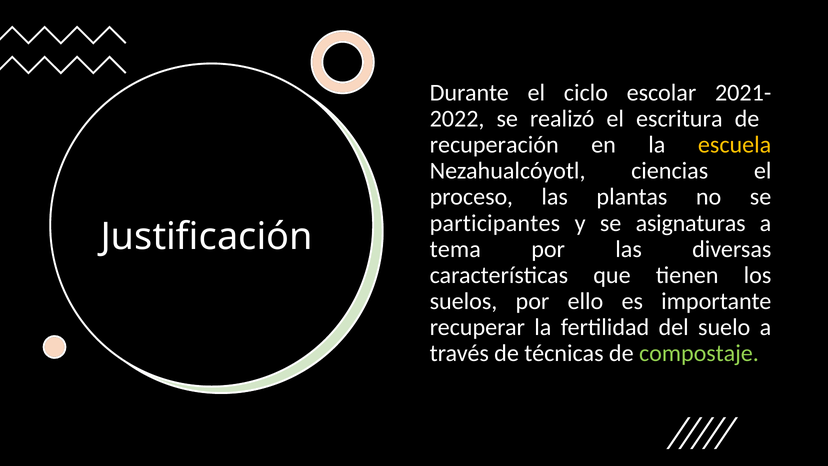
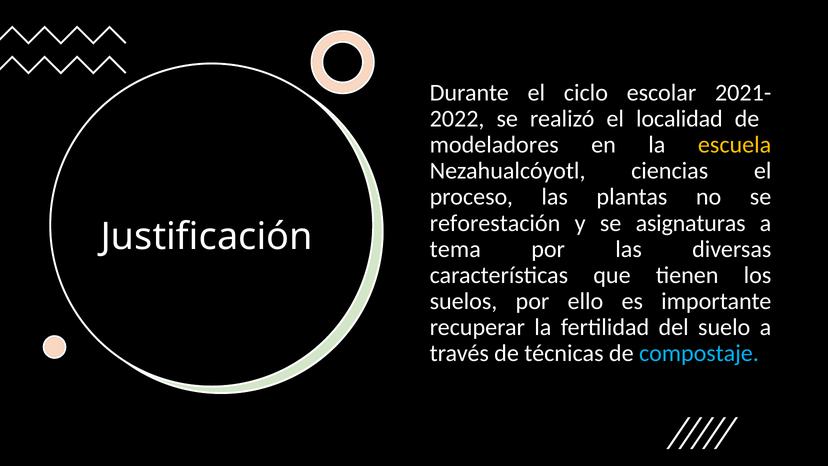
escritura: escritura -> localidad
recuperación: recuperación -> modeladores
participantes: participantes -> reforestación
compostaje colour: light green -> light blue
